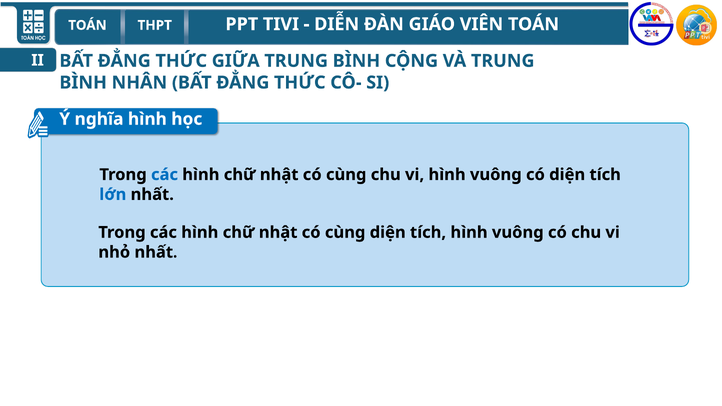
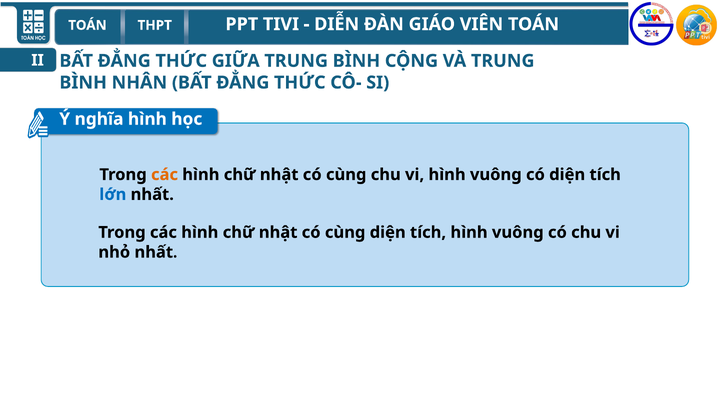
các at (165, 175) colour: blue -> orange
